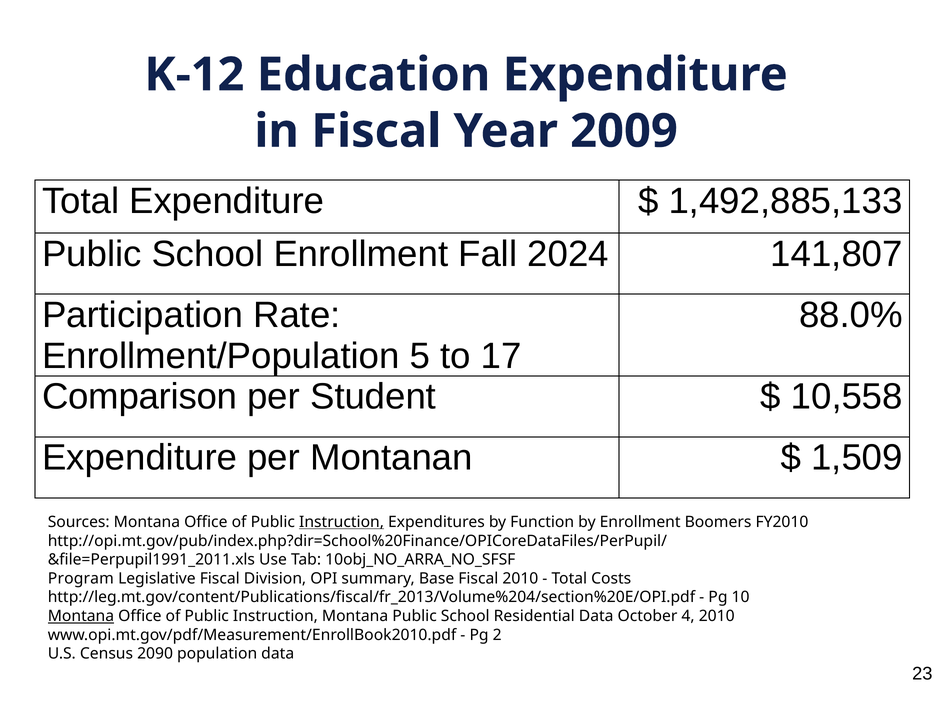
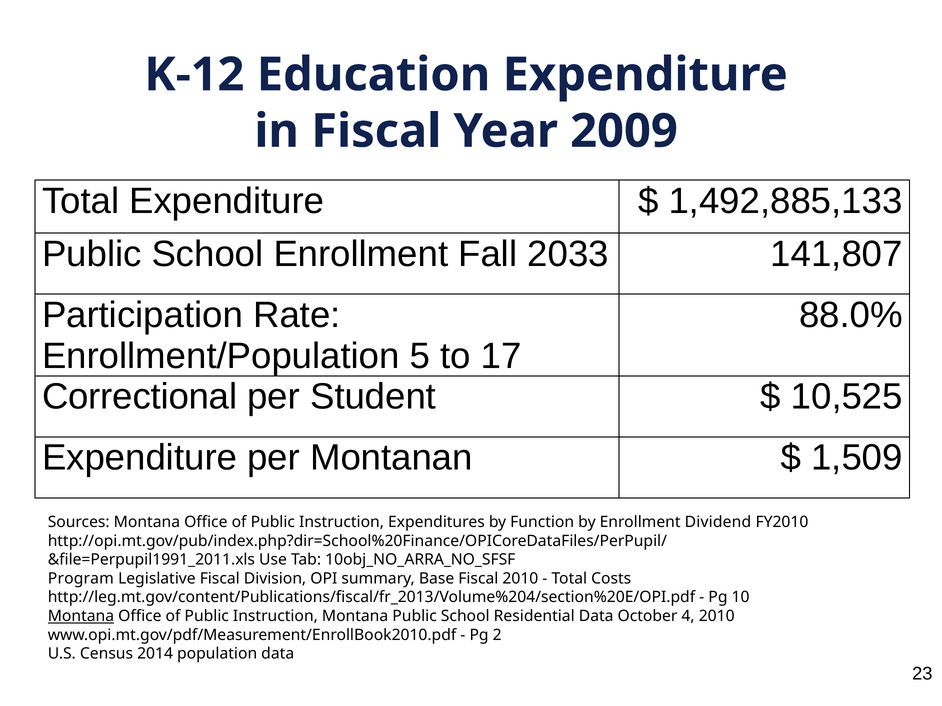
2024: 2024 -> 2033
Comparison: Comparison -> Correctional
10,558: 10,558 -> 10,525
Instruction at (342, 522) underline: present -> none
Boomers: Boomers -> Dividend
2090: 2090 -> 2014
